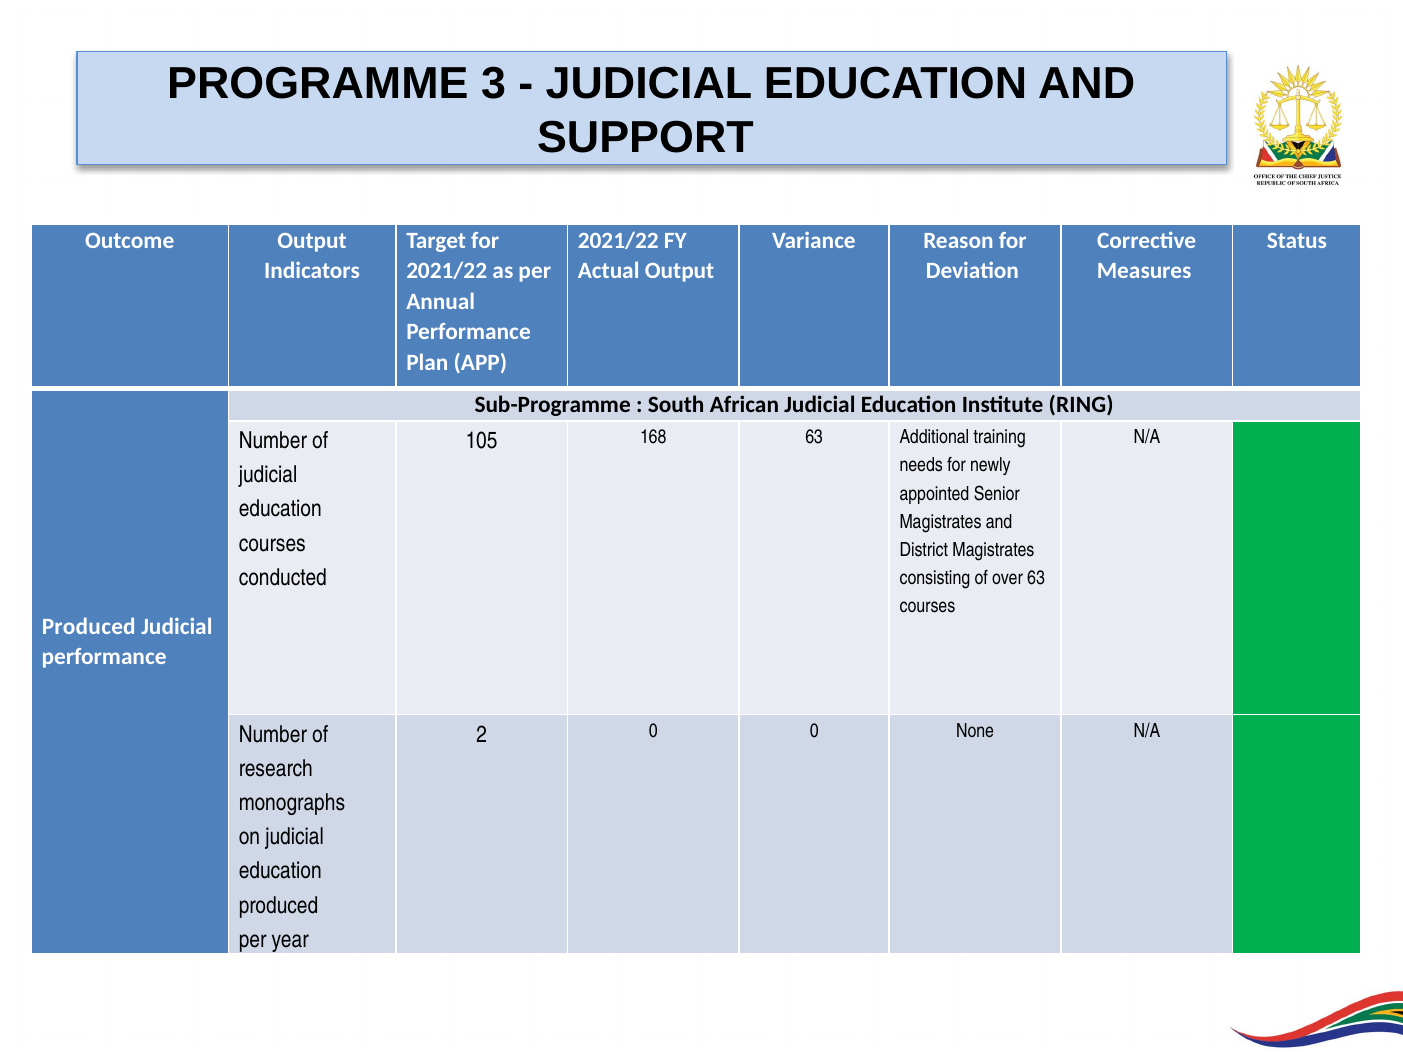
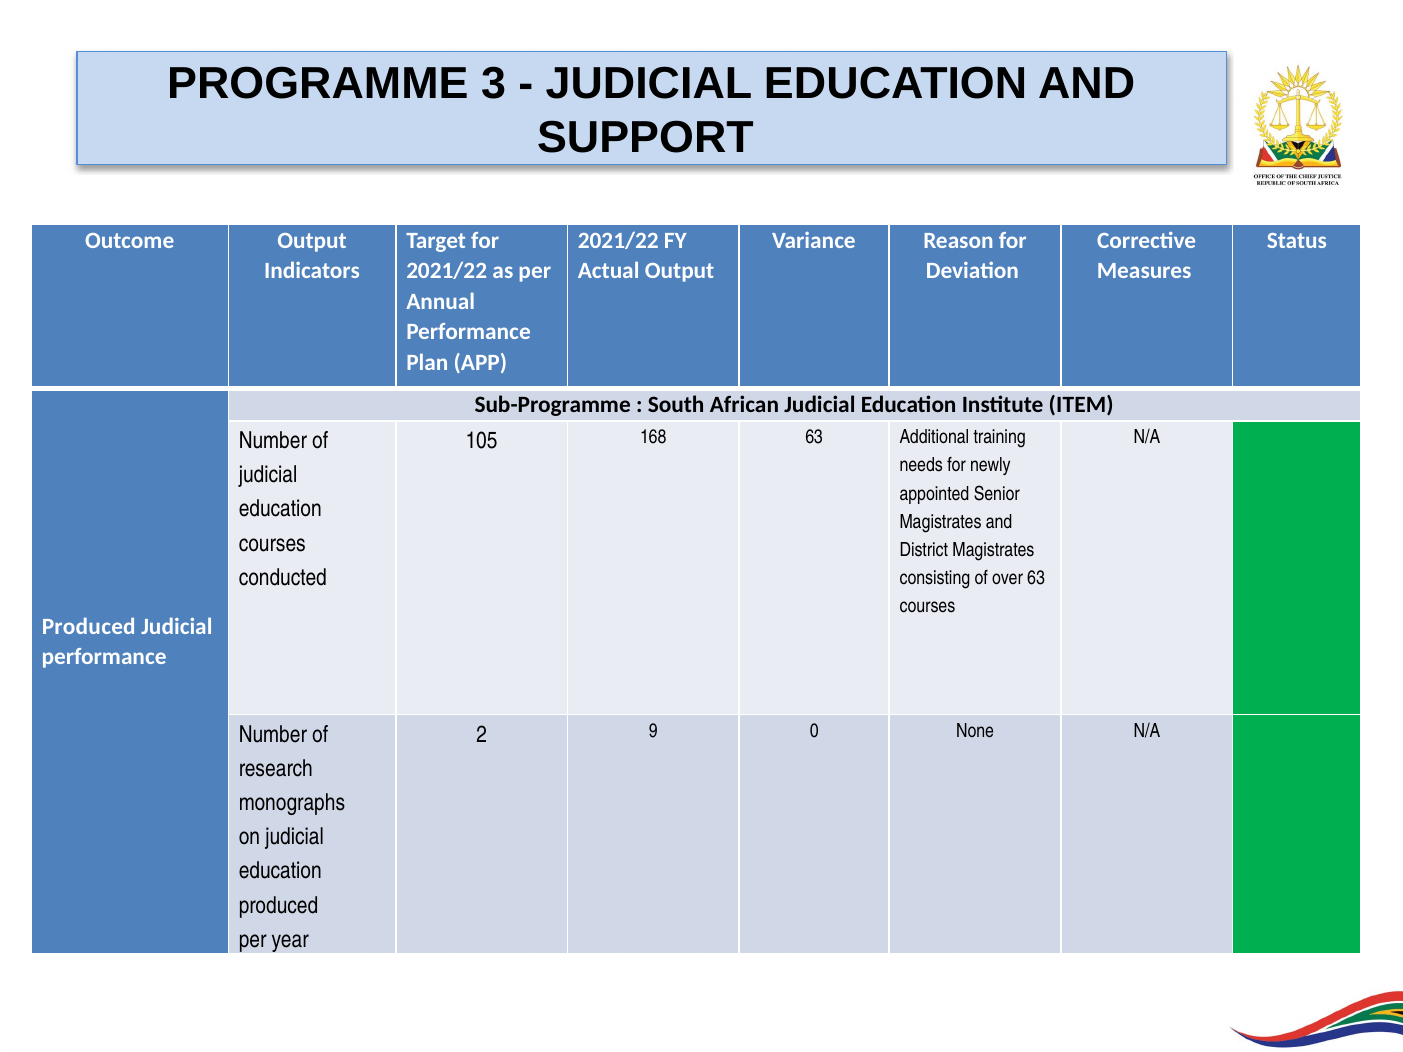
RING: RING -> ITEM
2 0: 0 -> 9
